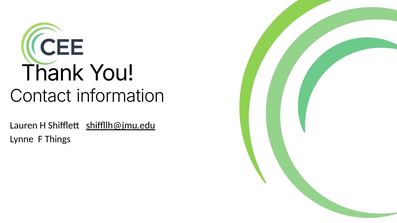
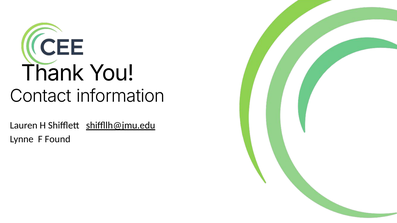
Things: Things -> Found
